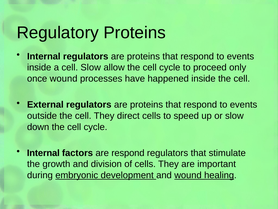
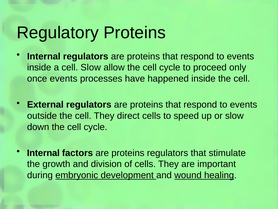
once wound: wound -> events
factors are respond: respond -> proteins
